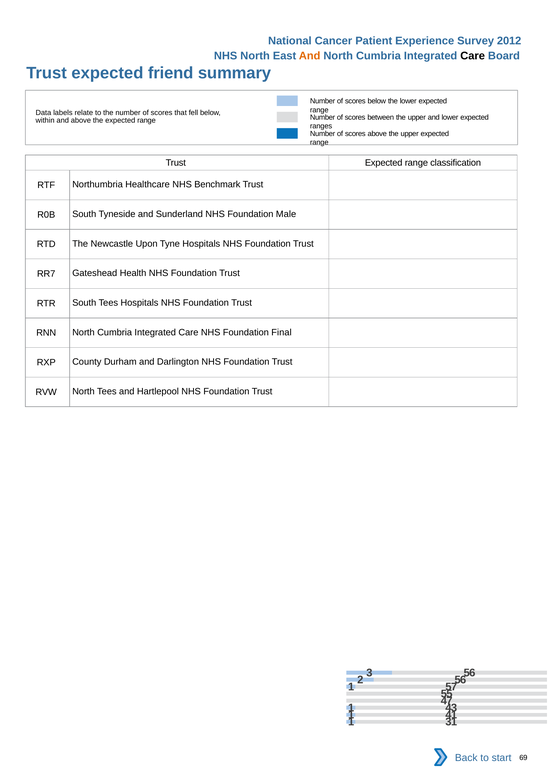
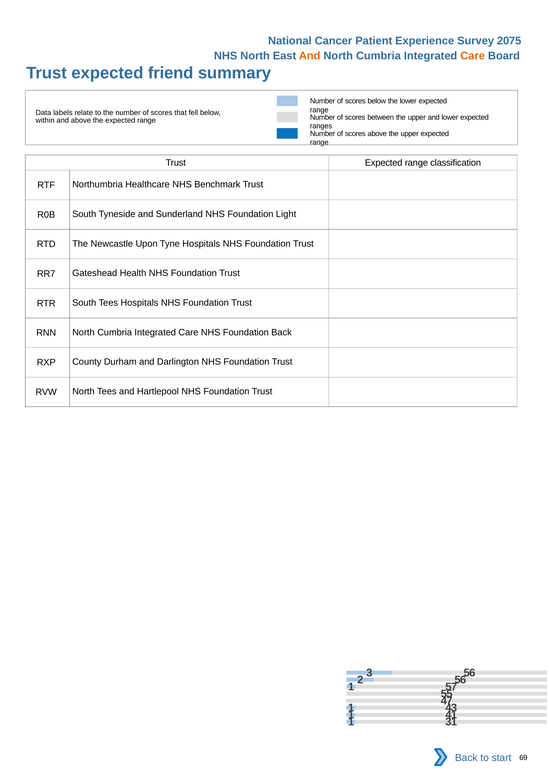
2012: 2012 -> 2075
Care at (473, 56) colour: black -> orange
Male: Male -> Light
Foundation Final: Final -> Back
